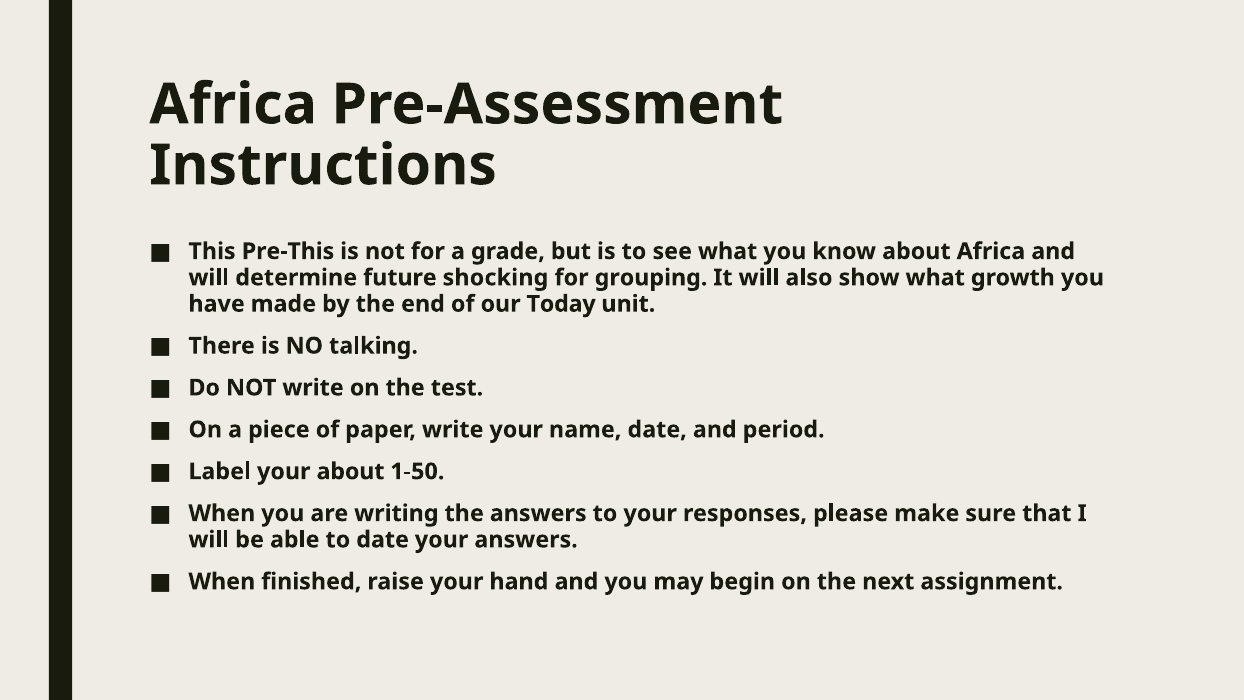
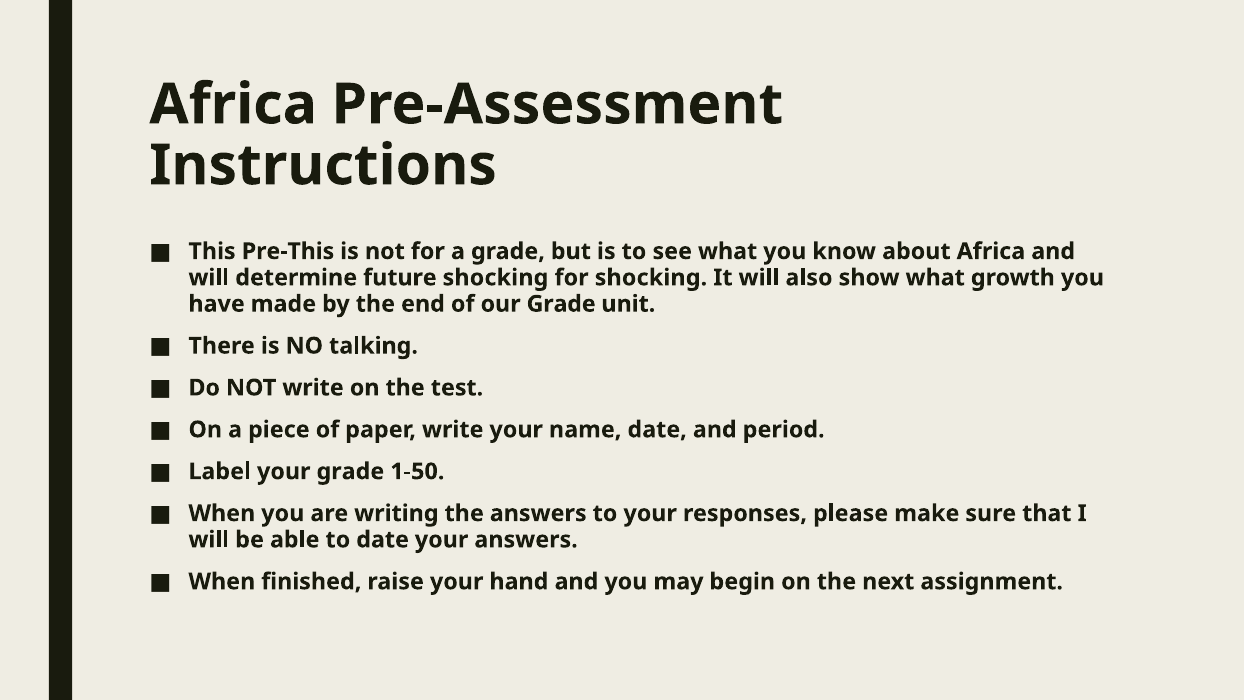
for grouping: grouping -> shocking
our Today: Today -> Grade
your about: about -> grade
